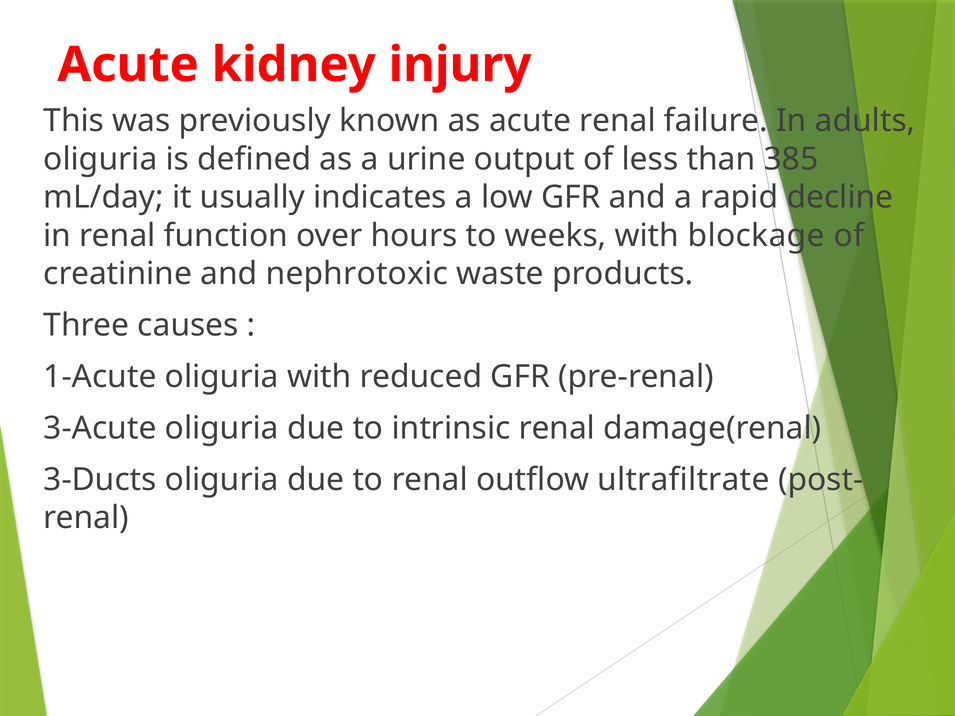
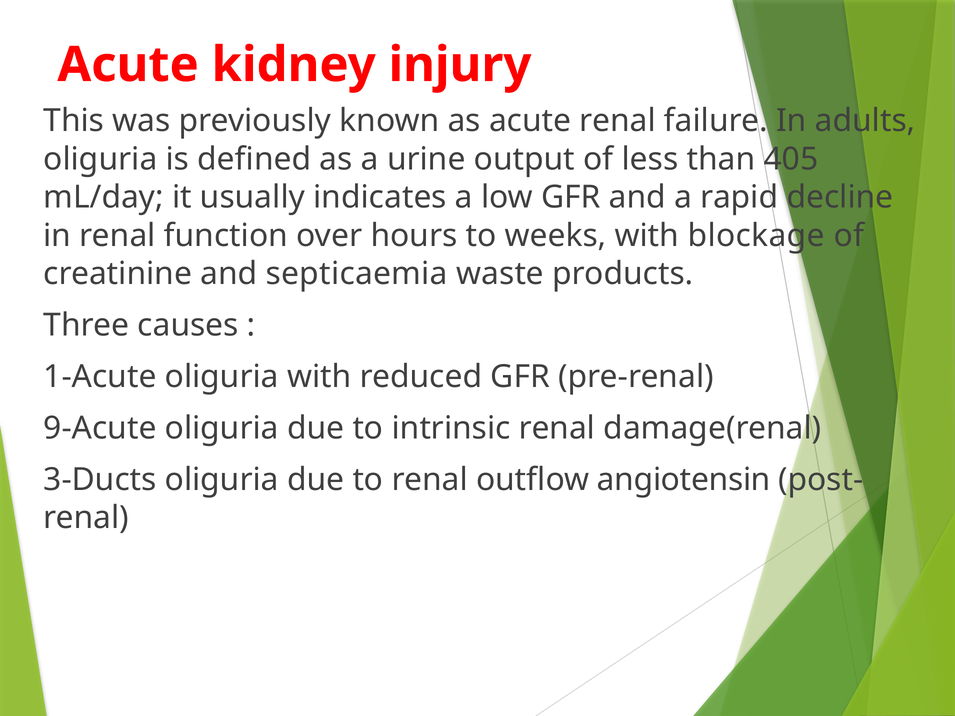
385: 385 -> 405
nephrotoxic: nephrotoxic -> septicaemia
3-Acute: 3-Acute -> 9-Acute
ultrafiltrate: ultrafiltrate -> angiotensin
